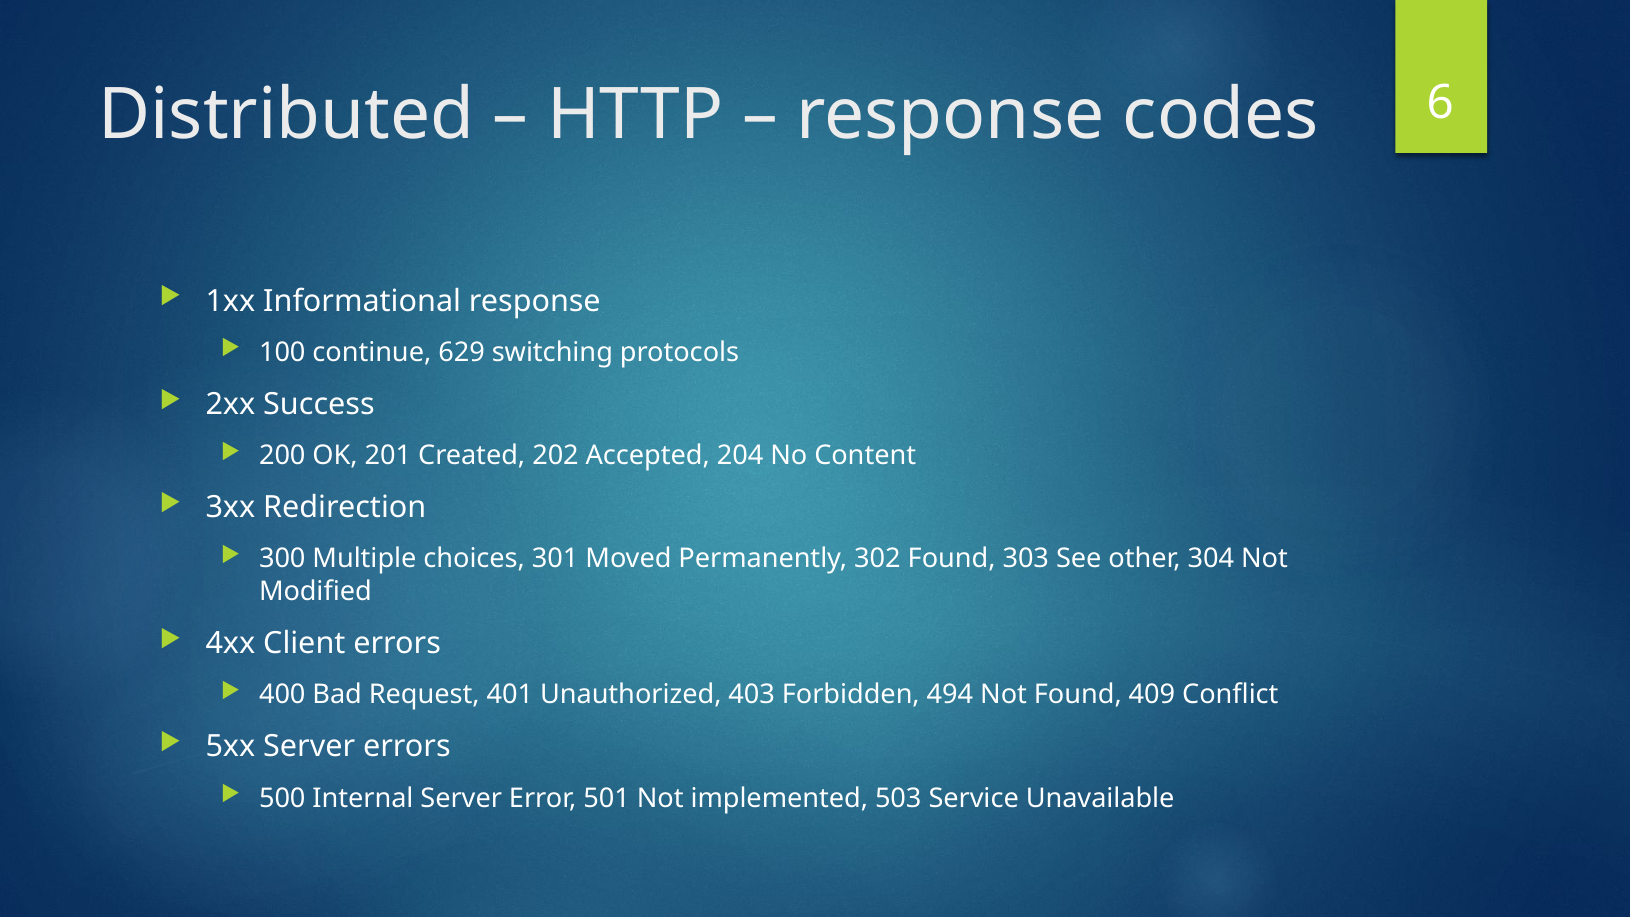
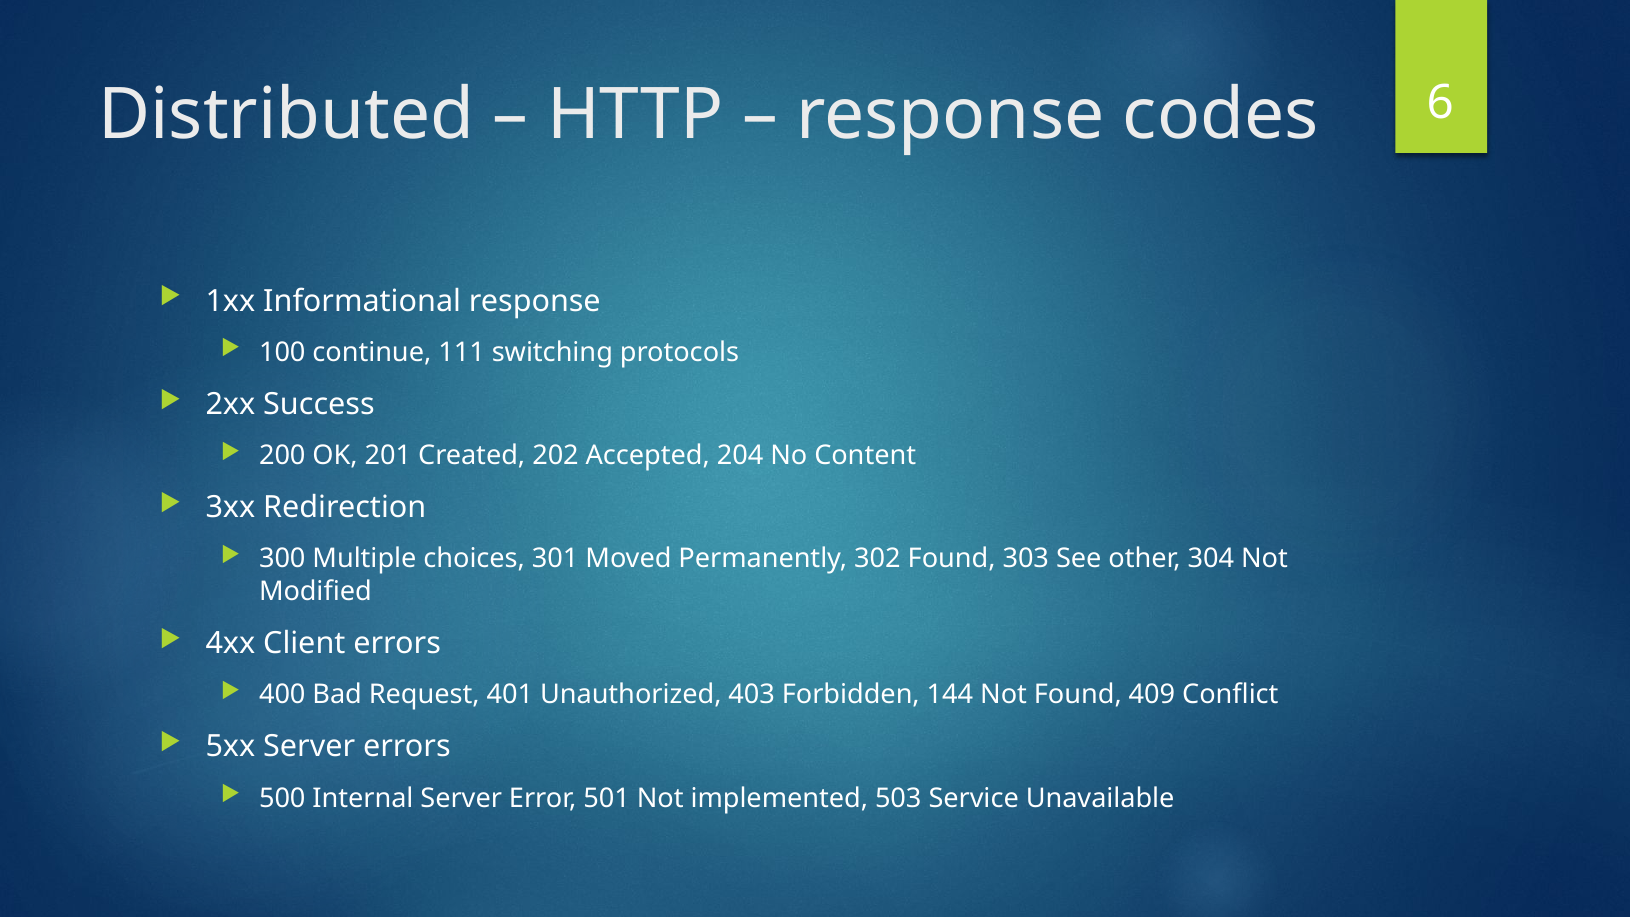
629: 629 -> 111
494: 494 -> 144
